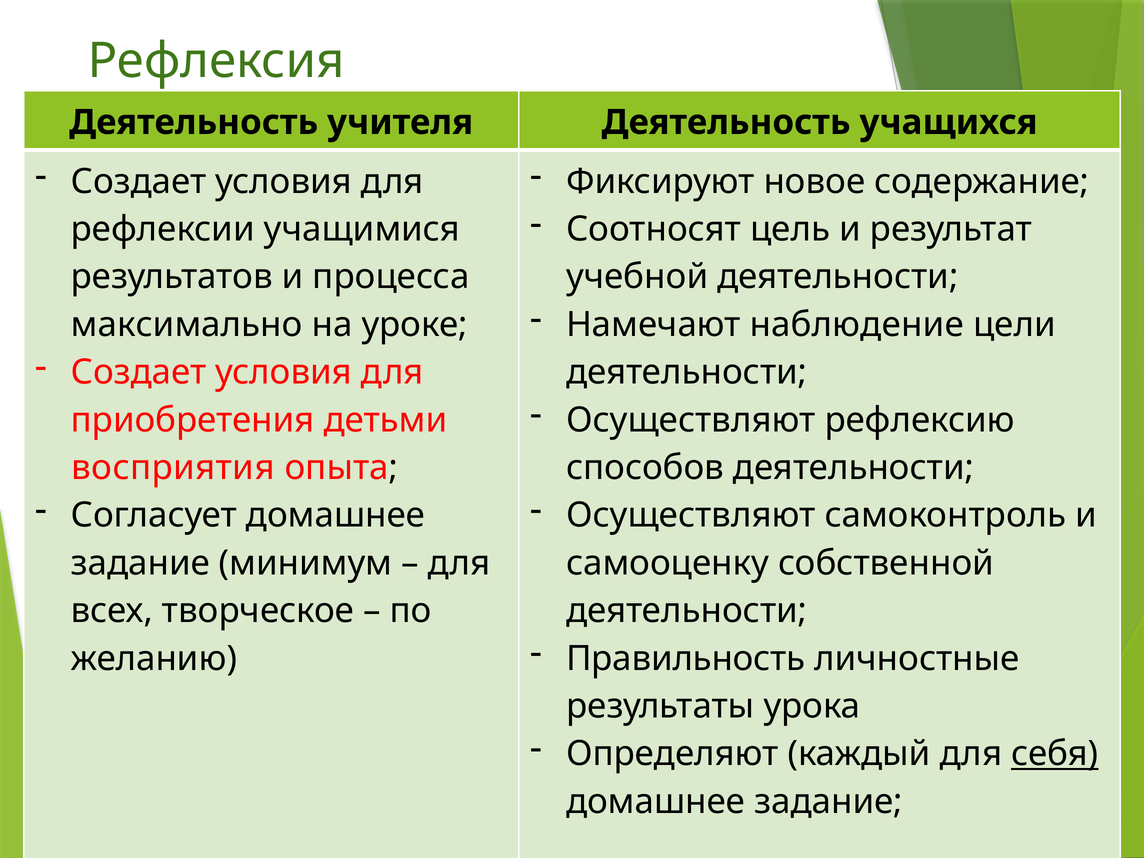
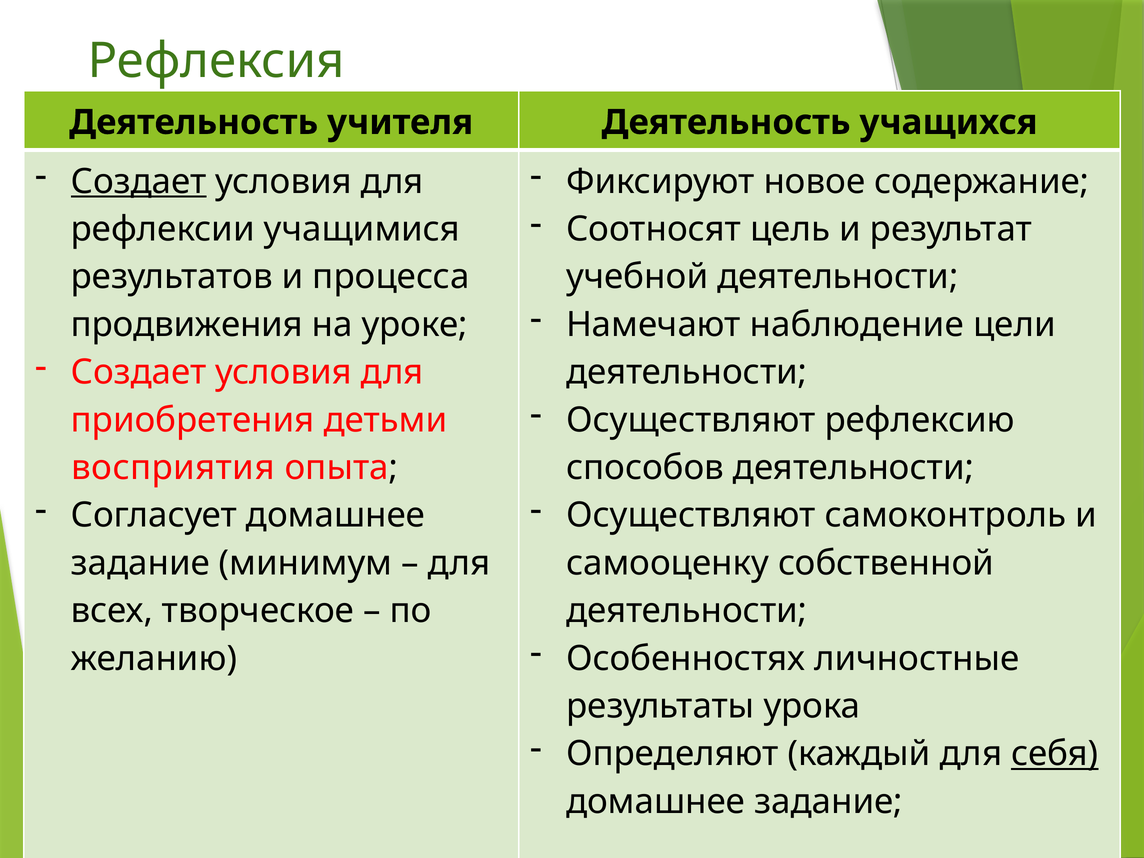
Создает at (139, 182) underline: none -> present
максимально: максимально -> продвижения
Правильность: Правильность -> Особенностях
